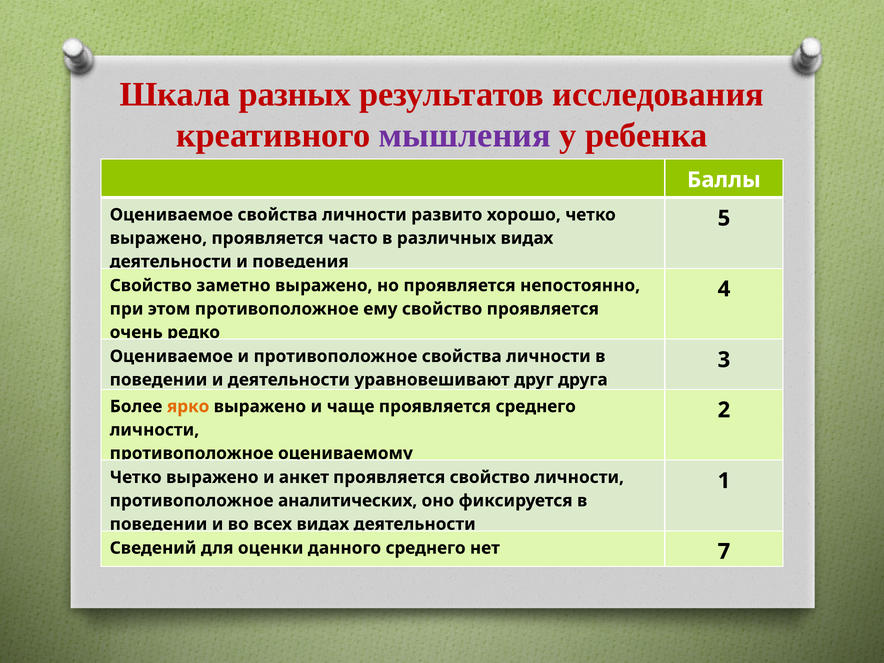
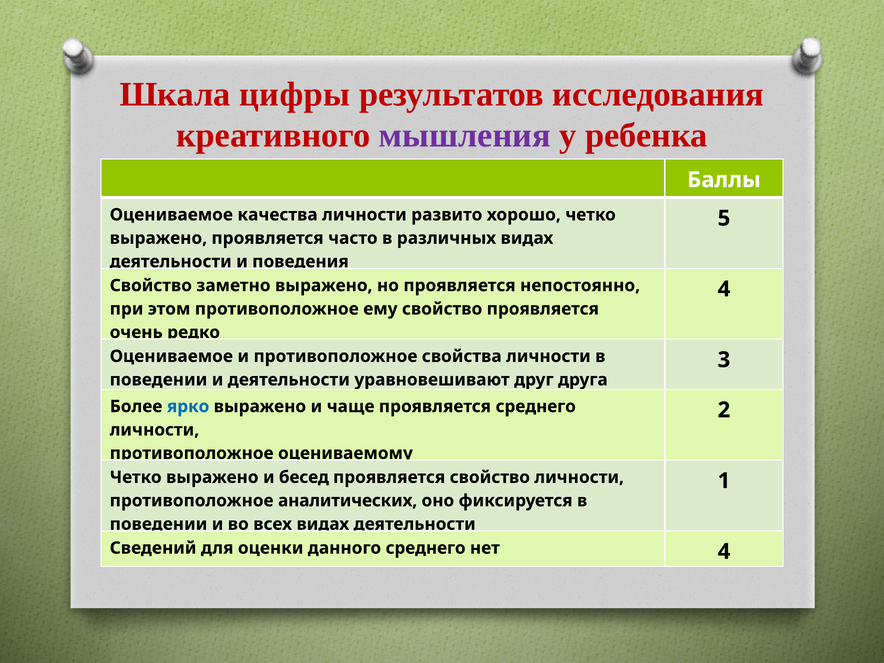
разных: разных -> цифры
Оцениваемое свойства: свойства -> качества
ярко colour: orange -> blue
анкет: анкет -> бесед
нет 7: 7 -> 4
